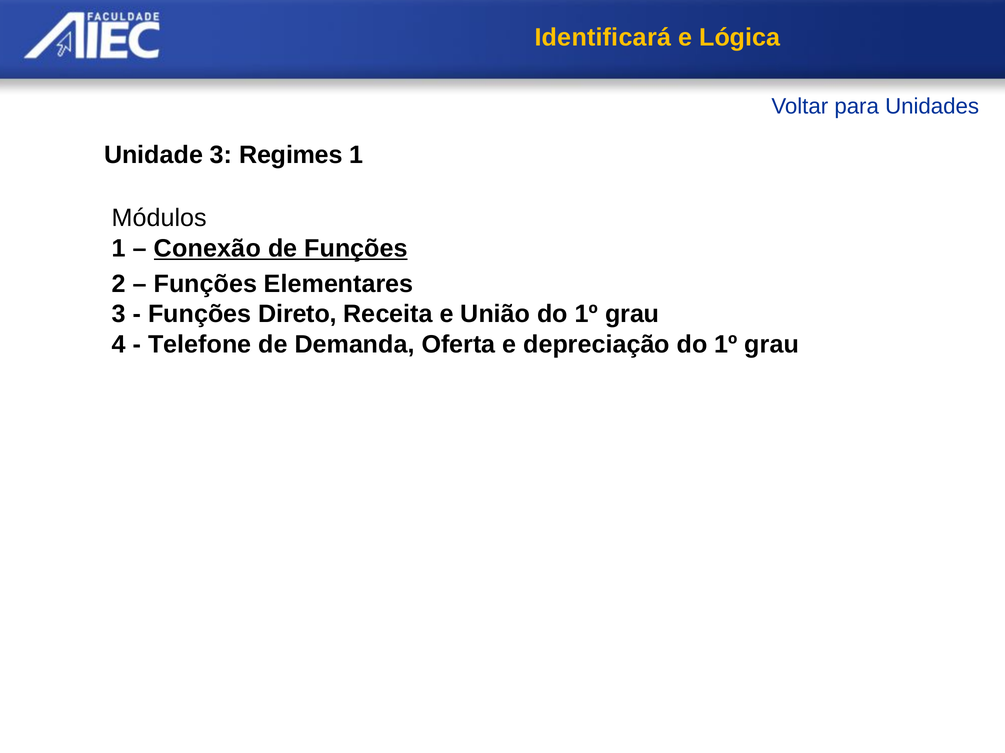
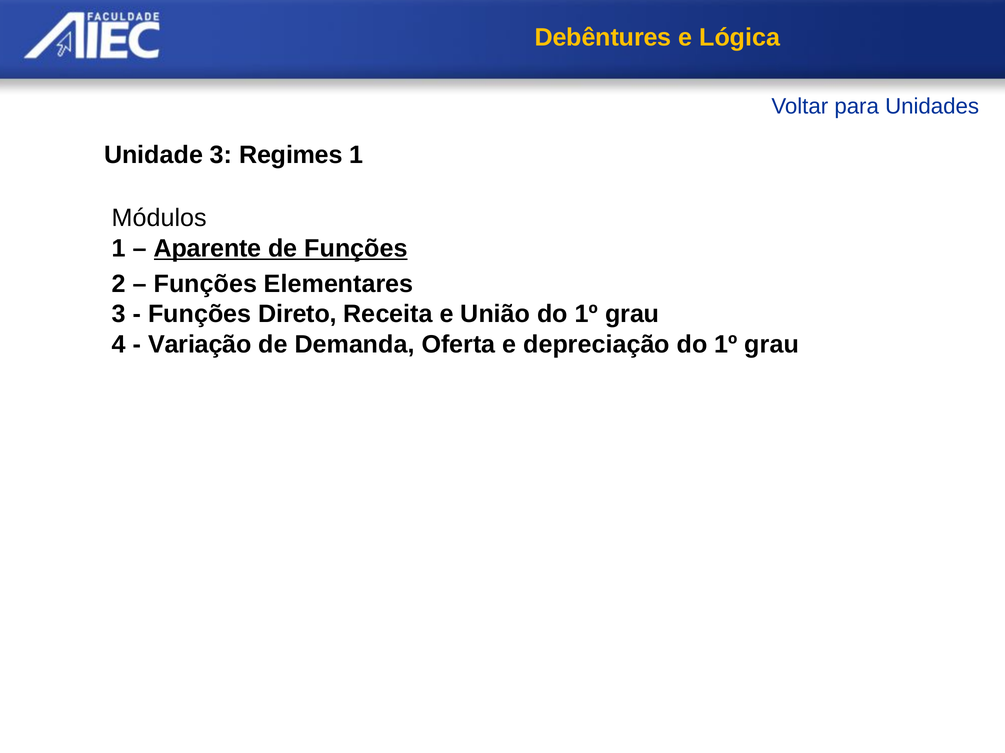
Identificará: Identificará -> Debêntures
Conexão: Conexão -> Aparente
Telefone: Telefone -> Variação
